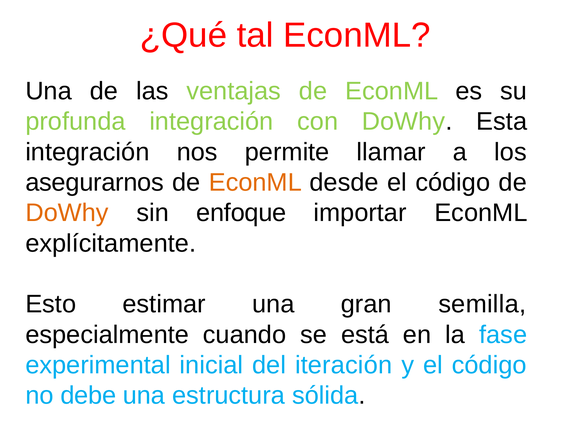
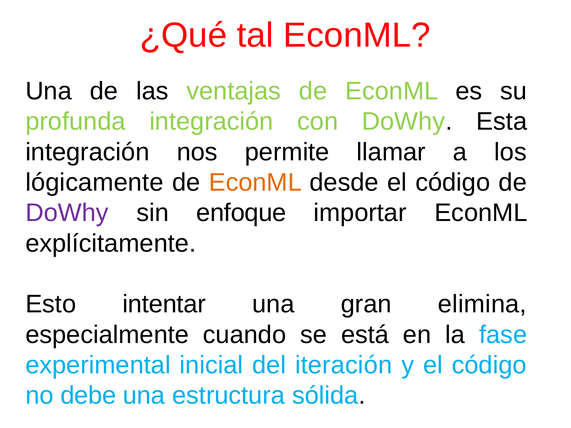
asegurarnos: asegurarnos -> lógicamente
DoWhy at (67, 213) colour: orange -> purple
estimar: estimar -> intentar
semilla: semilla -> elimina
